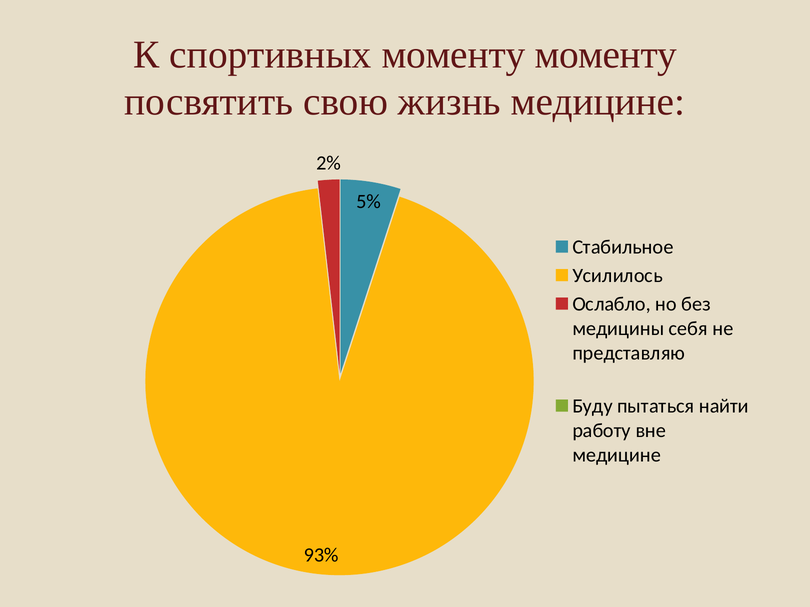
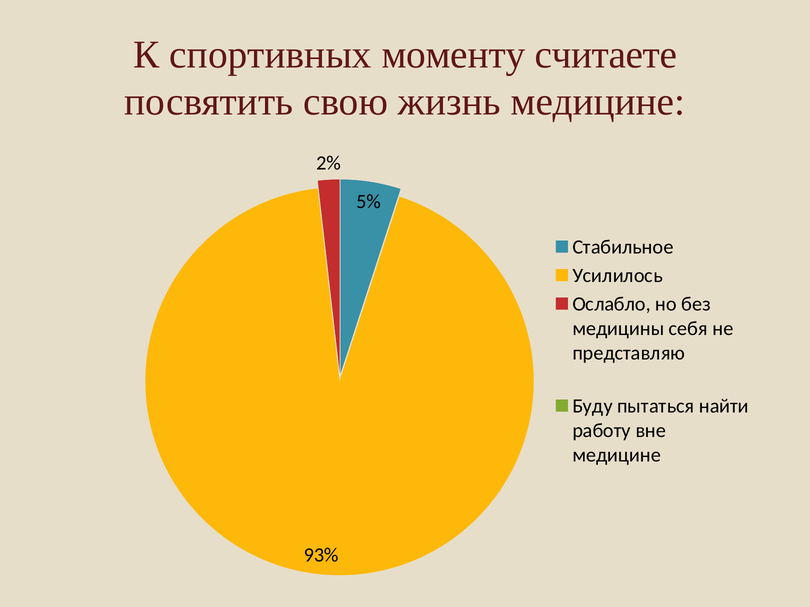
моменту моменту: моменту -> считаете
